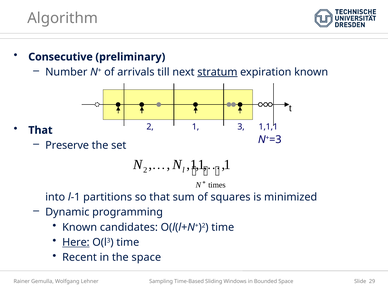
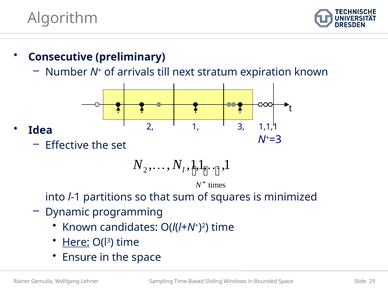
stratum underline: present -> none
That at (40, 130): That -> Idea
Preserve: Preserve -> Effective
Recent: Recent -> Ensure
